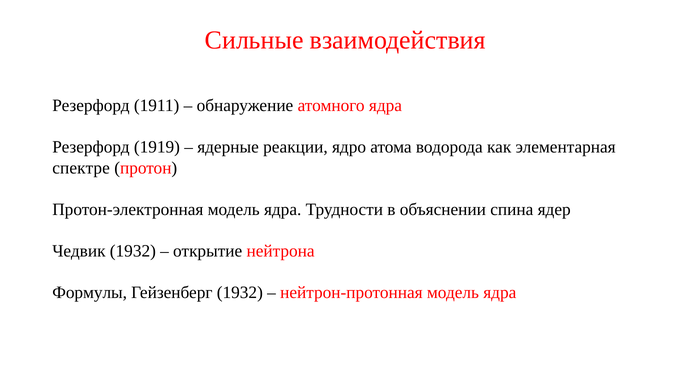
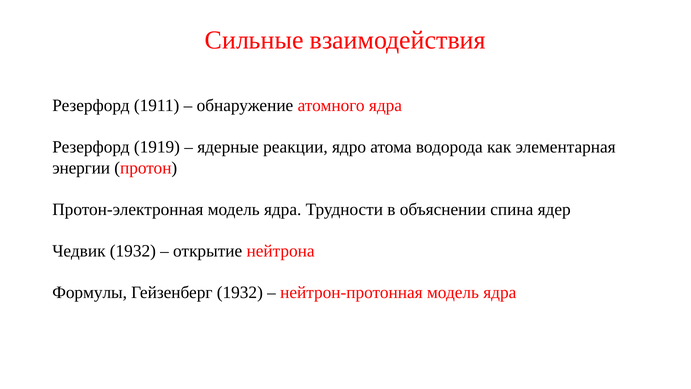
спектре: спектре -> энергии
